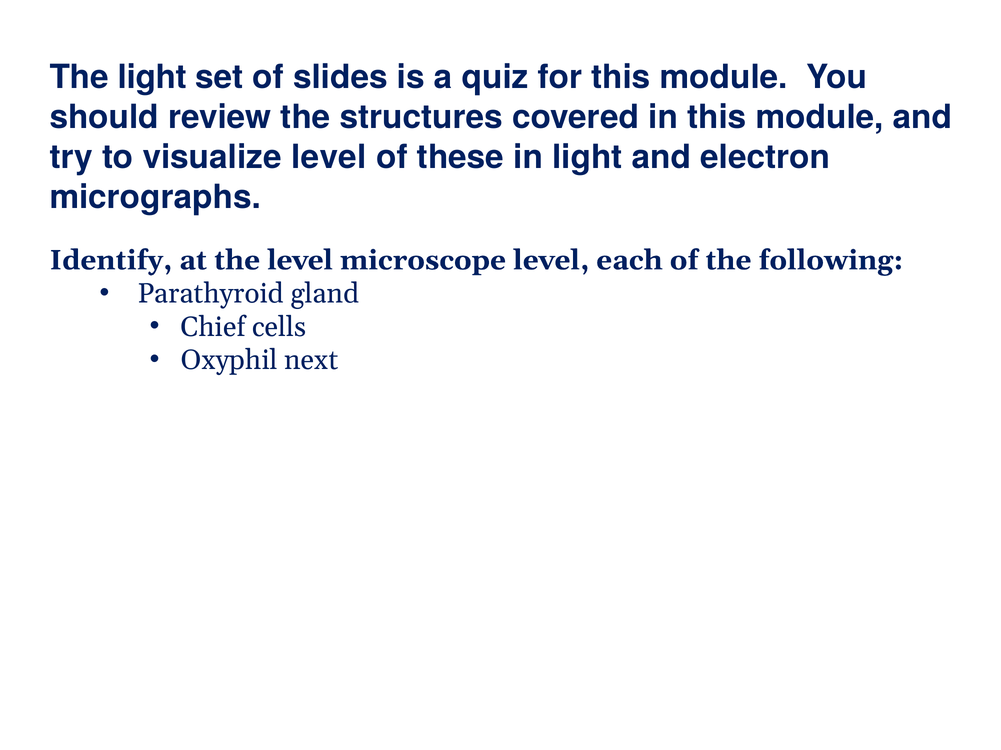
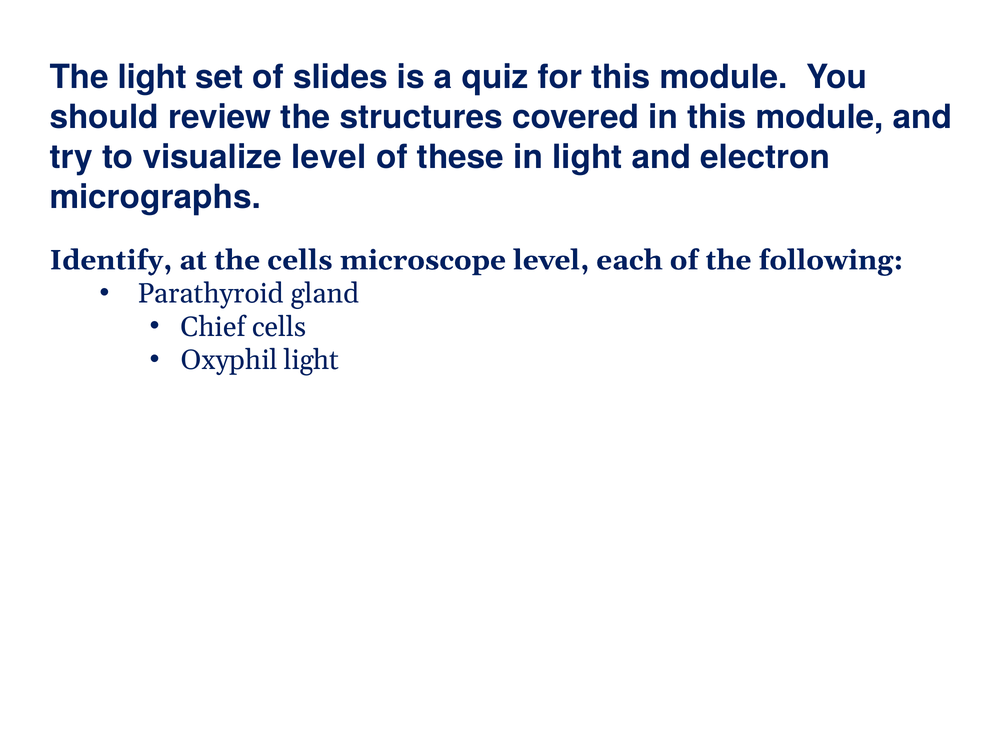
the level: level -> cells
Oxyphil next: next -> light
